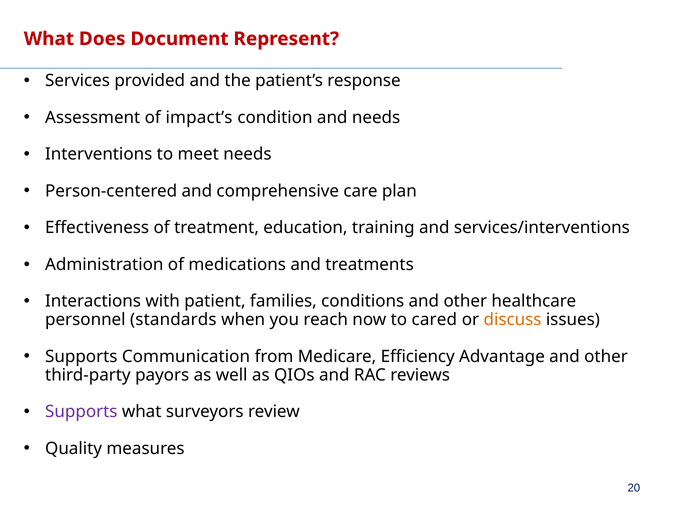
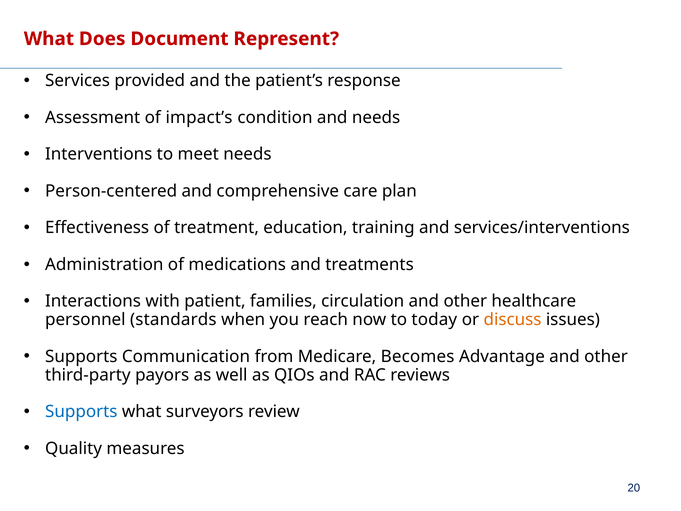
conditions: conditions -> circulation
cared: cared -> today
Efficiency: Efficiency -> Becomes
Supports at (81, 411) colour: purple -> blue
